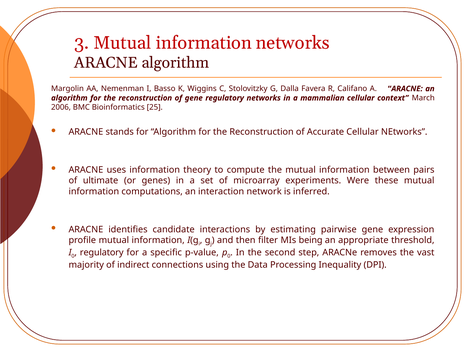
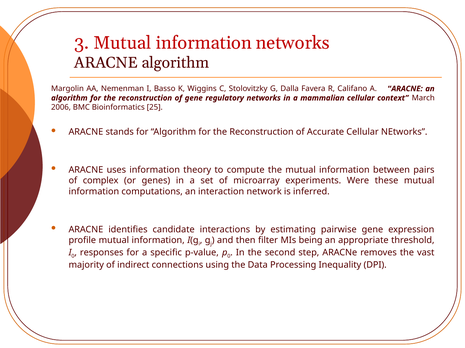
ultimate: ultimate -> complex
regulatory at (102, 253): regulatory -> responses
